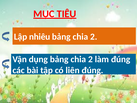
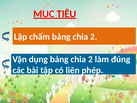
nhiêu: nhiêu -> chấm
liên đúng: đúng -> phép
